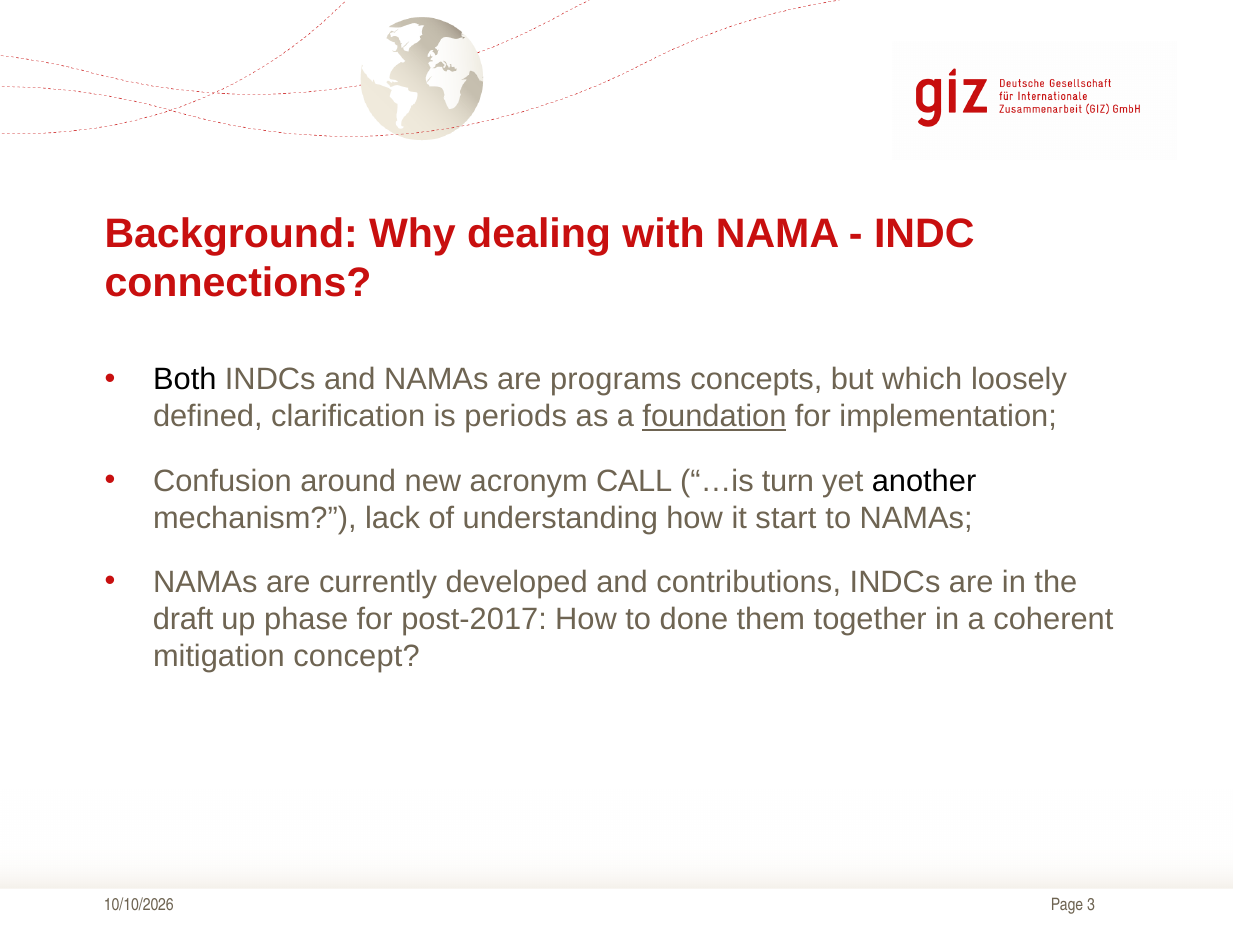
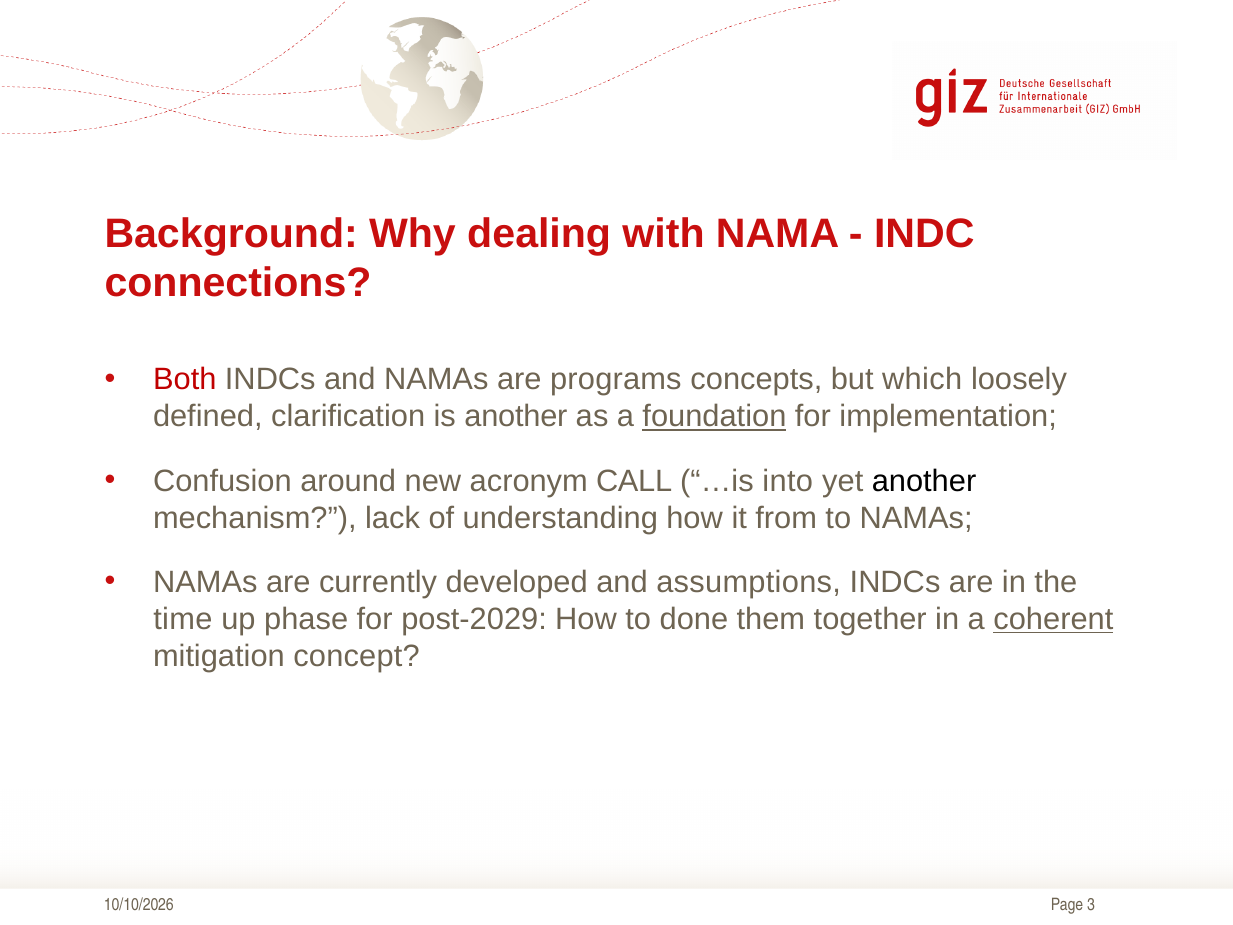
Both colour: black -> red
is periods: periods -> another
turn: turn -> into
start: start -> from
contributions: contributions -> assumptions
draft: draft -> time
post-2017: post-2017 -> post-2029
coherent underline: none -> present
